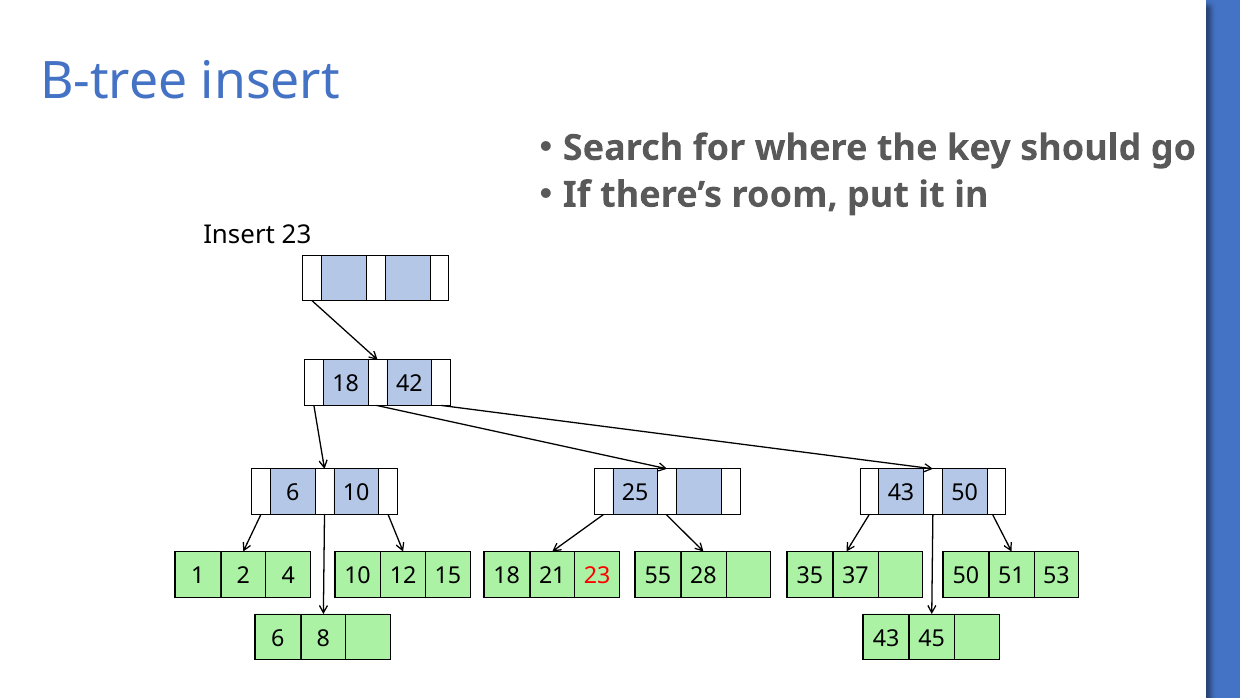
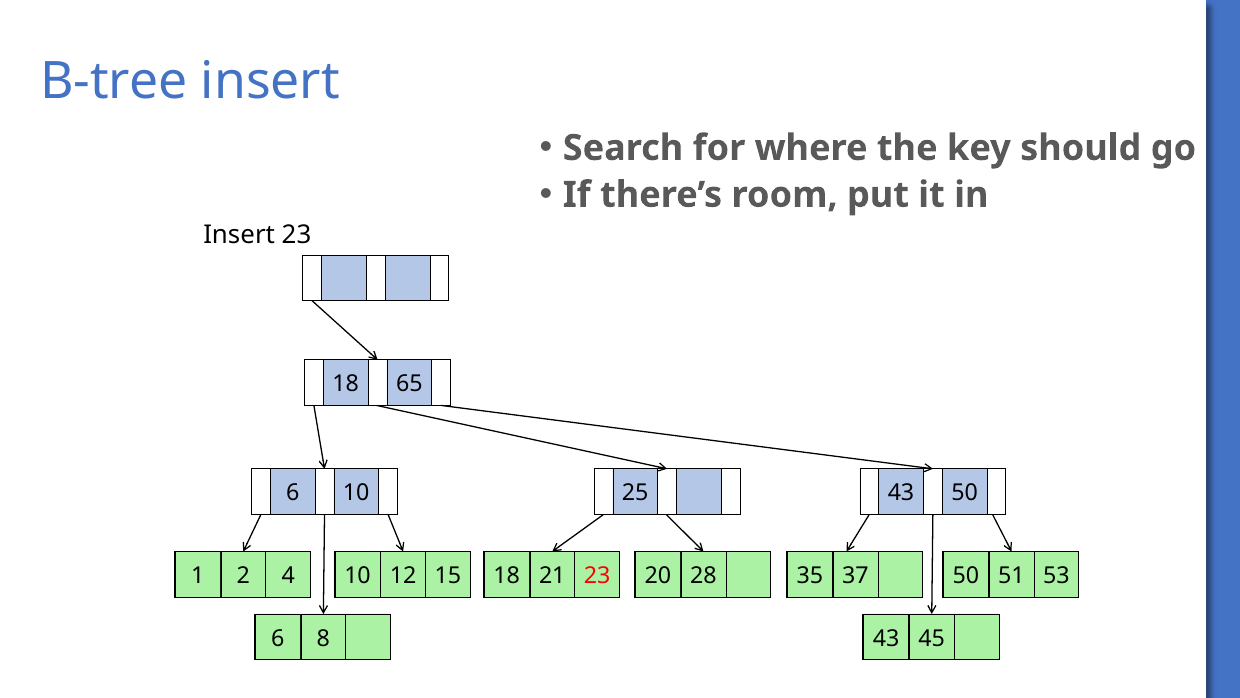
42: 42 -> 65
55: 55 -> 20
